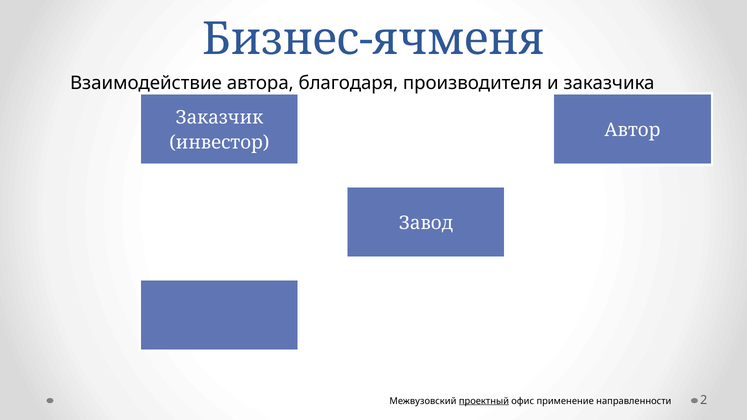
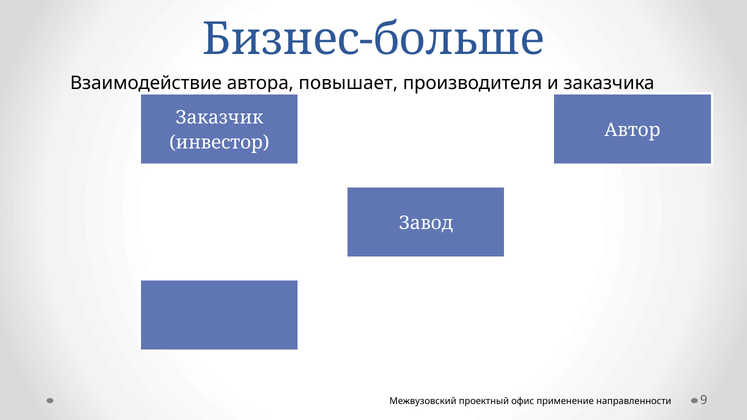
Бизнес-ячменя: Бизнес-ячменя -> Бизнес-больше
благодаря: благодаря -> повышает
проектный underline: present -> none
2: 2 -> 9
